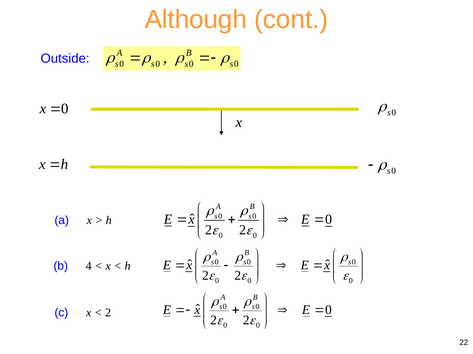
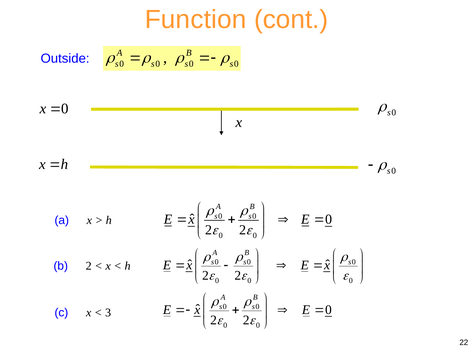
Although: Although -> Function
b 4: 4 -> 2
2 at (108, 313): 2 -> 3
